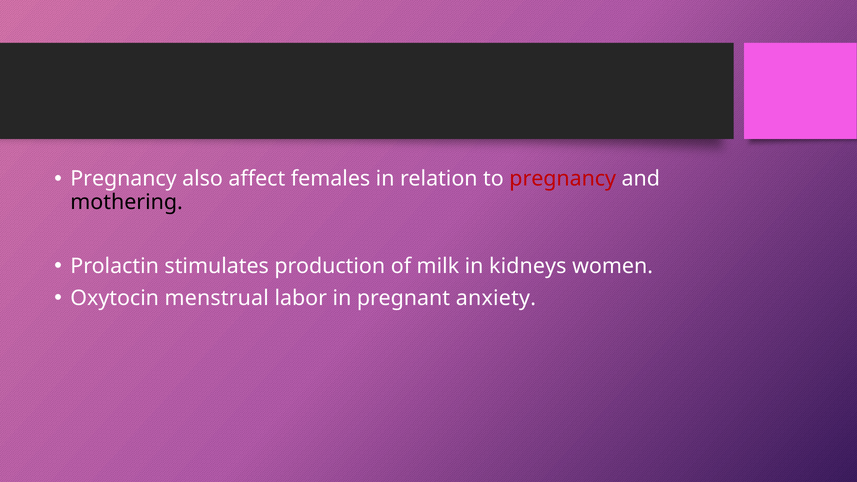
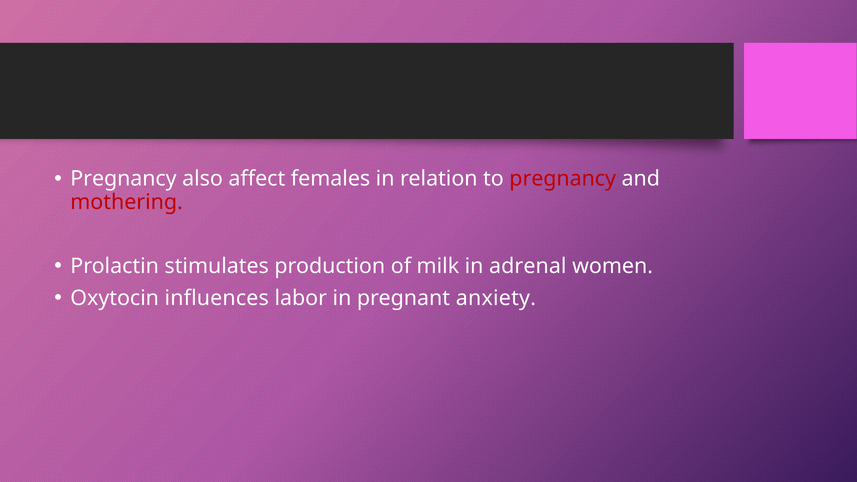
mothering colour: black -> red
kidneys: kidneys -> adrenal
menstrual: menstrual -> influences
